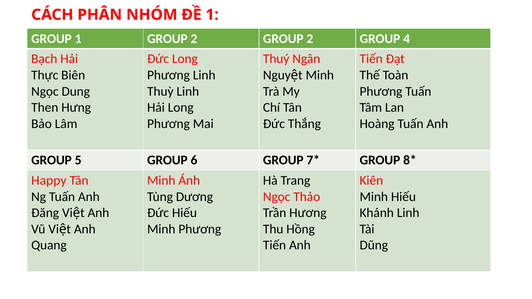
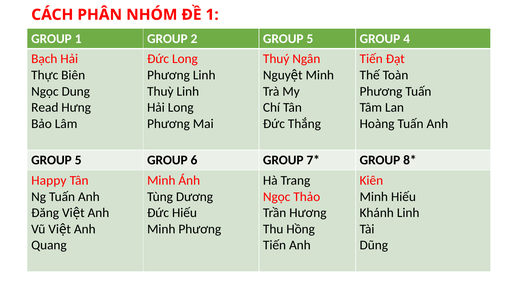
2 GROUP 2: 2 -> 5
Then: Then -> Read
